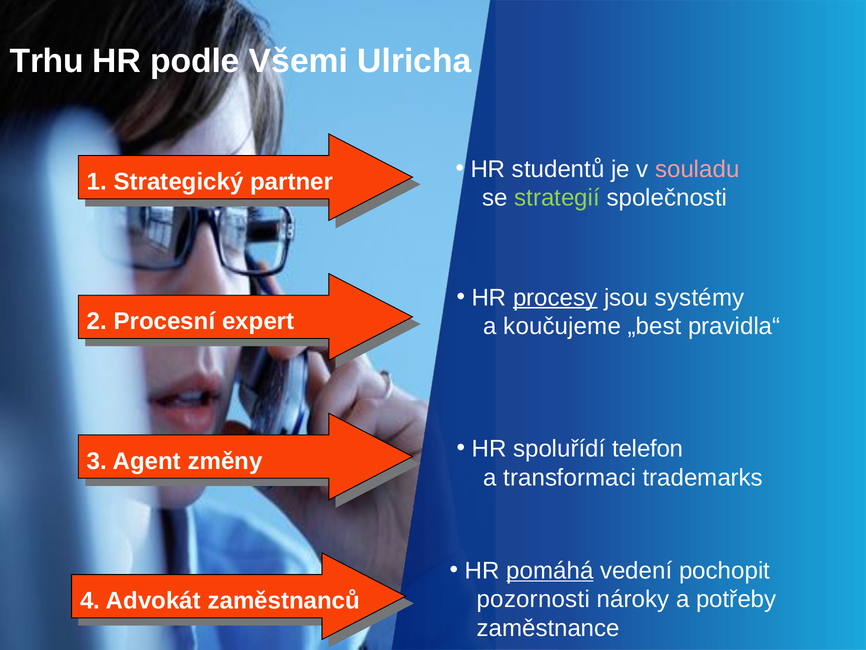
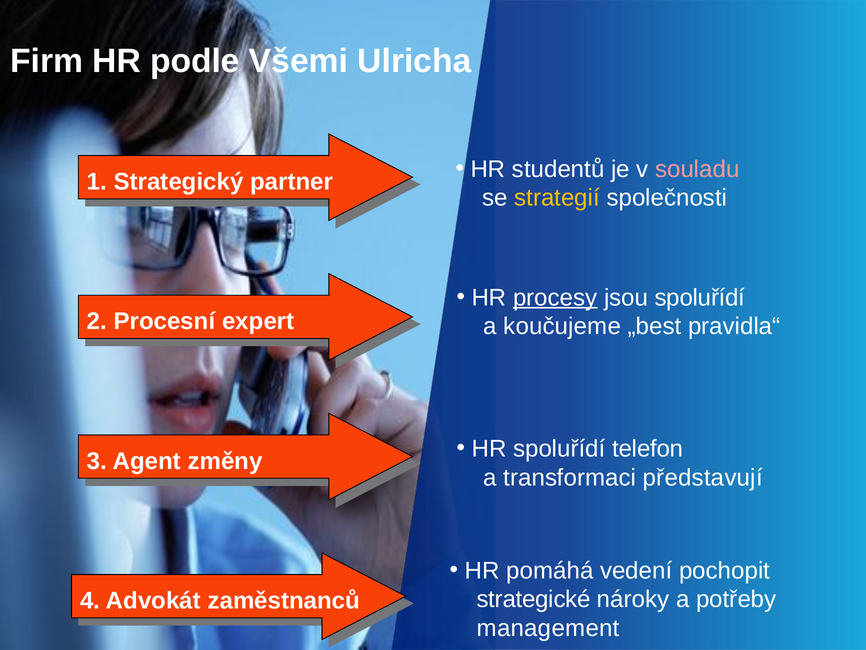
Trhu: Trhu -> Firm
strategií colour: light green -> yellow
jsou systémy: systémy -> spoluřídí
trademarks: trademarks -> představují
pomáhá underline: present -> none
pozornosti: pozornosti -> strategické
zaměstnance: zaměstnance -> management
